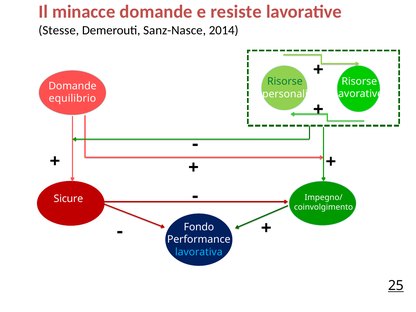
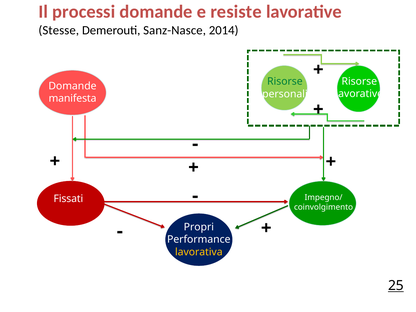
minacce: minacce -> processi
equilibrio: equilibrio -> manifesta
Sicure: Sicure -> Fissati
Fondo: Fondo -> Propri
lavorativa colour: light blue -> yellow
